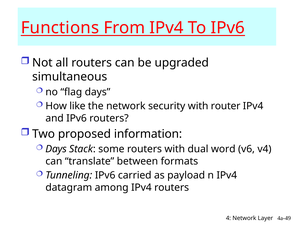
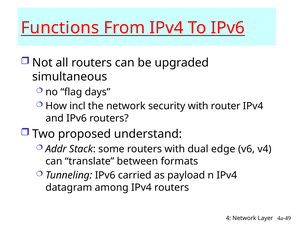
like: like -> incl
information: information -> understand
Days at (56, 149): Days -> Addr
word: word -> edge
